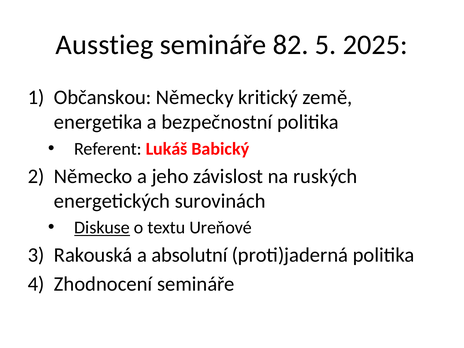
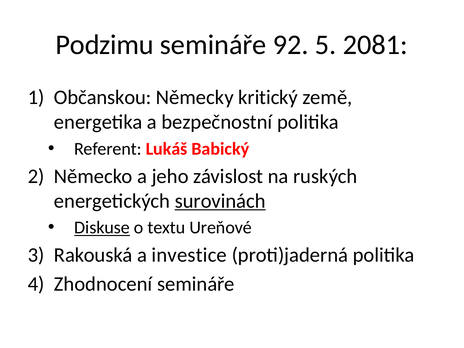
Ausstieg: Ausstieg -> Podzimu
82: 82 -> 92
2025: 2025 -> 2081
surovinách underline: none -> present
absolutní: absolutní -> investice
